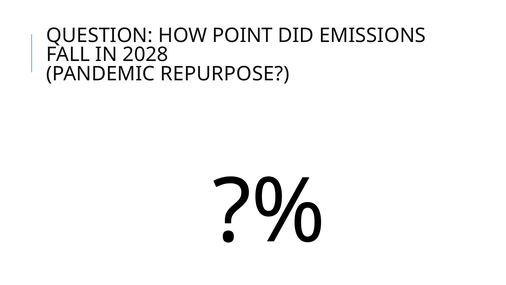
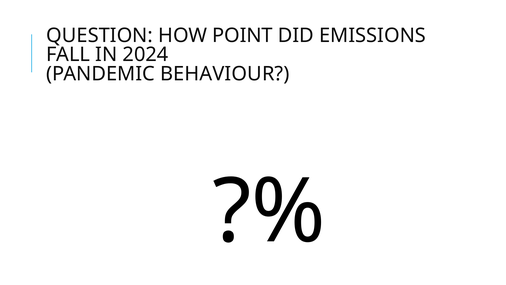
2028: 2028 -> 2024
REPURPOSE: REPURPOSE -> BEHAVIOUR
